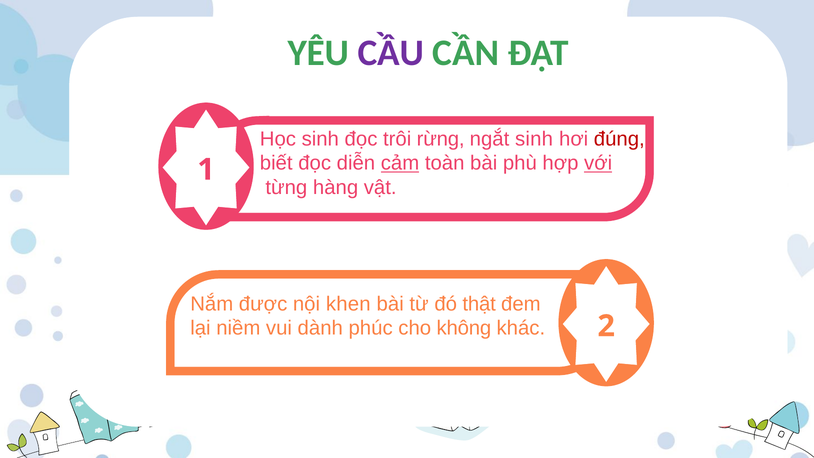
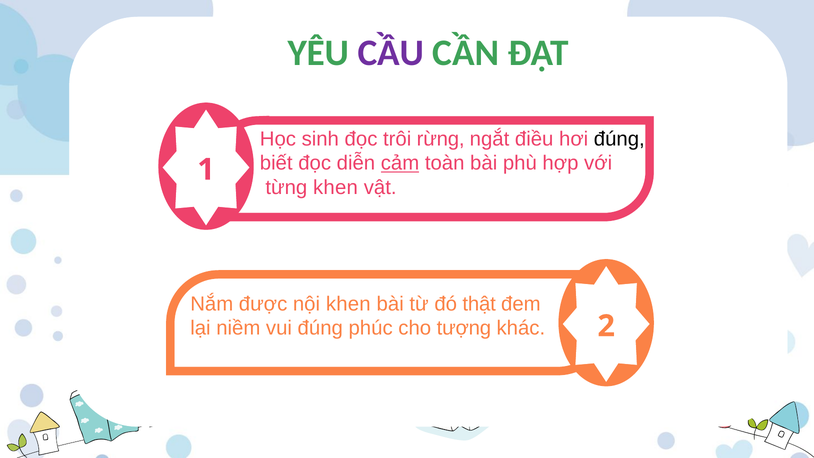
ngắt sinh: sinh -> điều
đúng at (619, 139) colour: red -> black
với underline: present -> none
từng hàng: hàng -> khen
vui dành: dành -> đúng
không: không -> tượng
